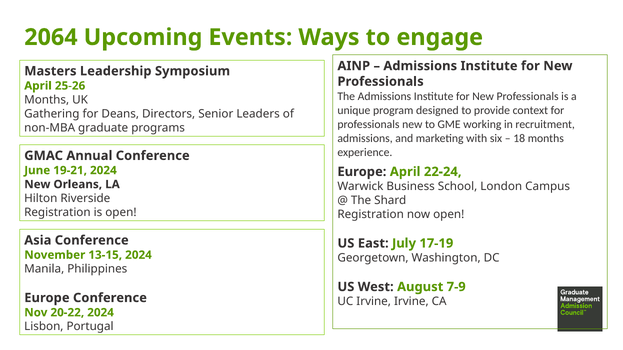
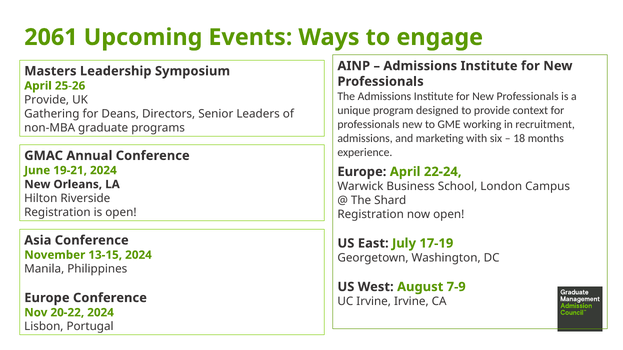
2064: 2064 -> 2061
Months at (47, 100): Months -> Provide
